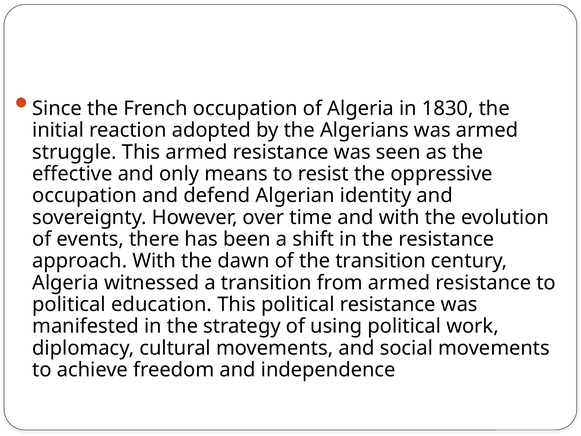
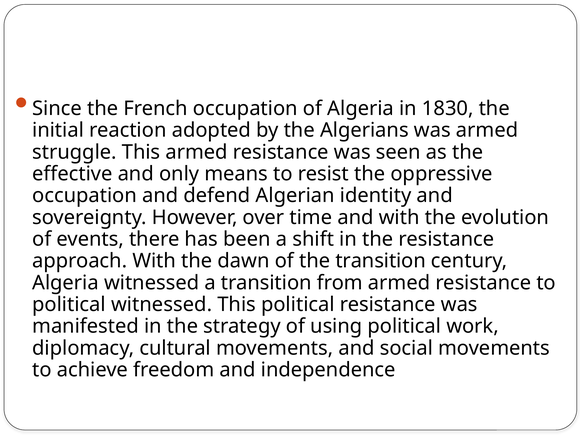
political education: education -> witnessed
